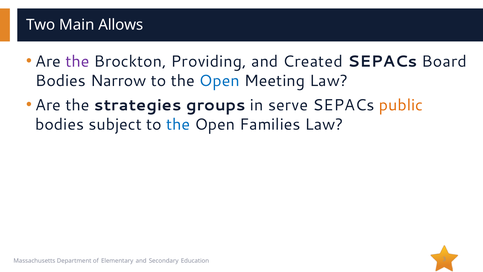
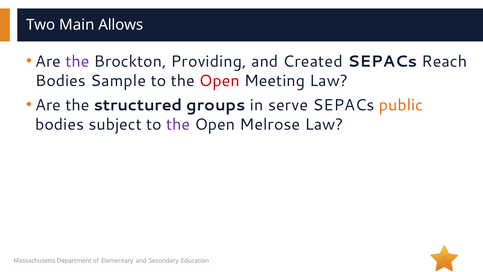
Board: Board -> Reach
Narrow: Narrow -> Sample
Open at (220, 81) colour: blue -> red
strategies: strategies -> structured
the at (178, 124) colour: blue -> purple
Families: Families -> Melrose
